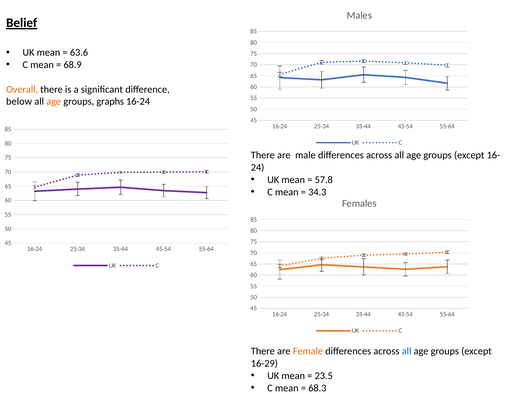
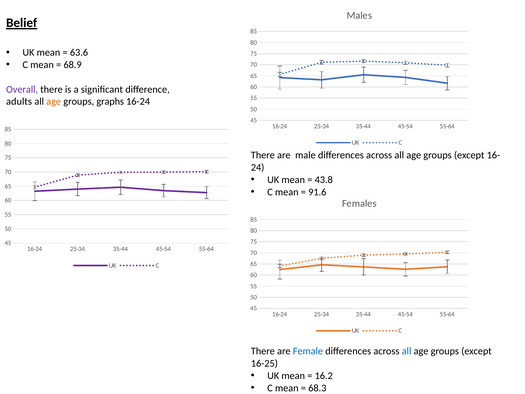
Overall colour: orange -> purple
below: below -> adults
57.8: 57.8 -> 43.8
34.3: 34.3 -> 91.6
Female colour: orange -> blue
16-29: 16-29 -> 16-25
23.5: 23.5 -> 16.2
